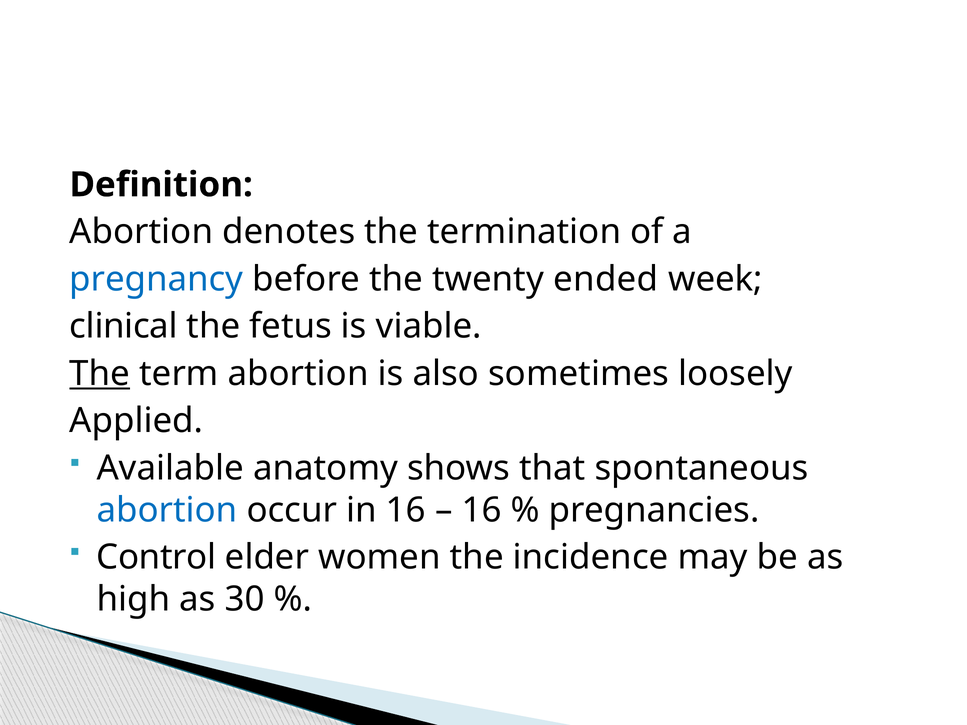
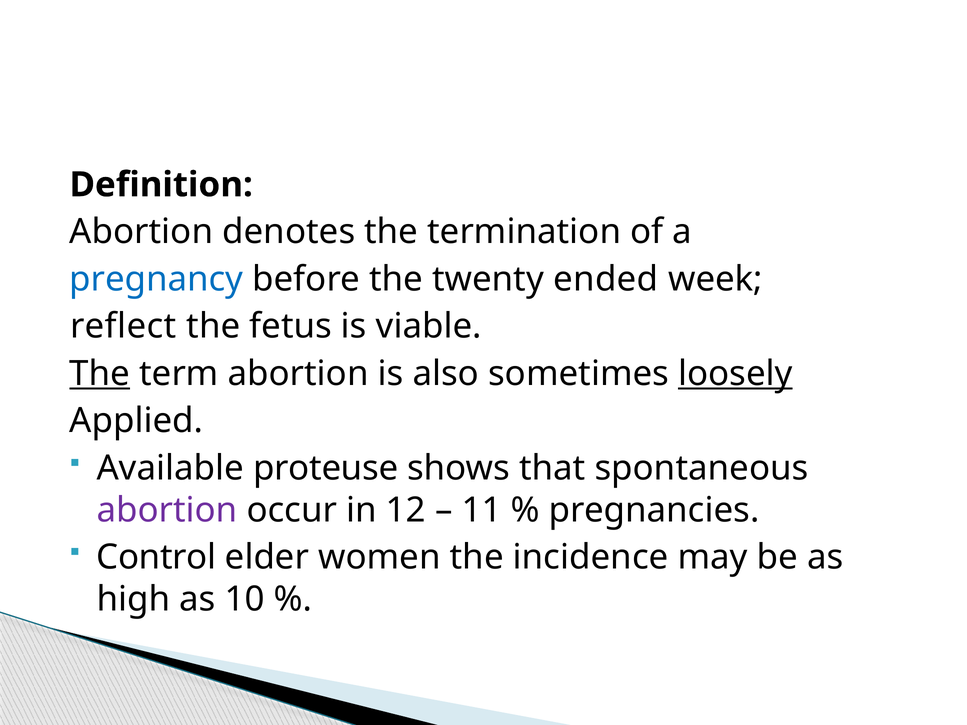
clinical: clinical -> reflect
loosely underline: none -> present
anatomy: anatomy -> proteuse
abortion at (167, 510) colour: blue -> purple
in 16: 16 -> 12
16 at (482, 510): 16 -> 11
30: 30 -> 10
